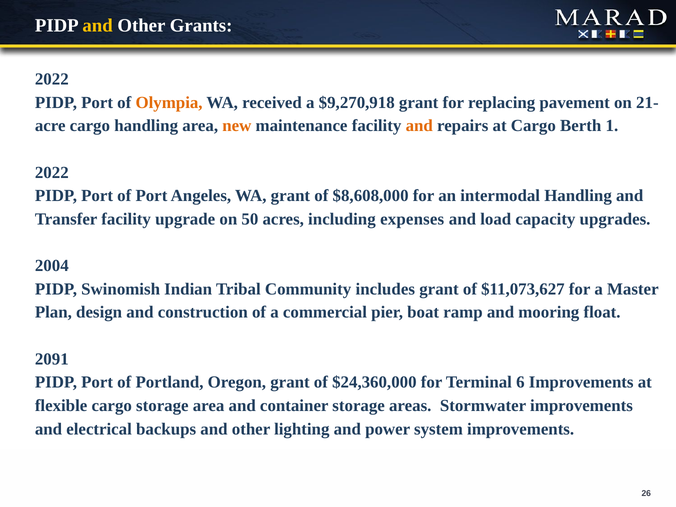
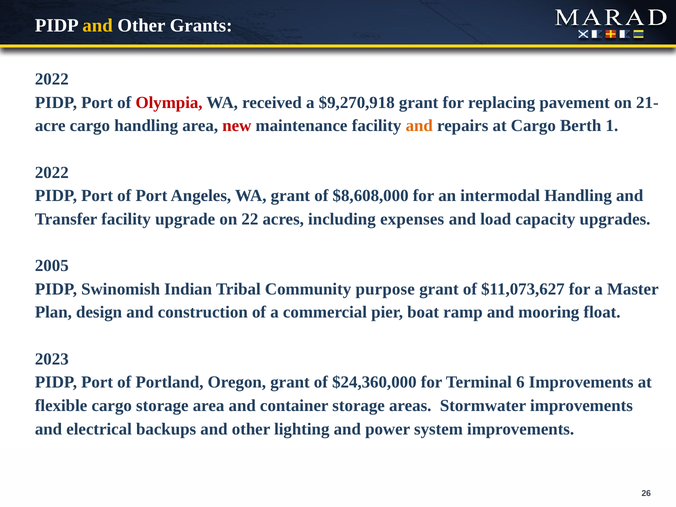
Olympia colour: orange -> red
new colour: orange -> red
50: 50 -> 22
2004: 2004 -> 2005
includes: includes -> purpose
2091: 2091 -> 2023
